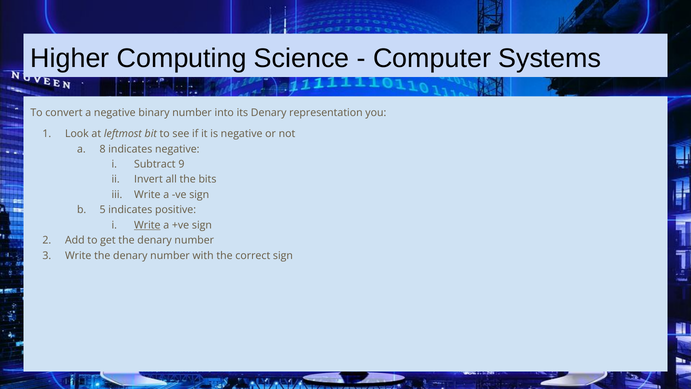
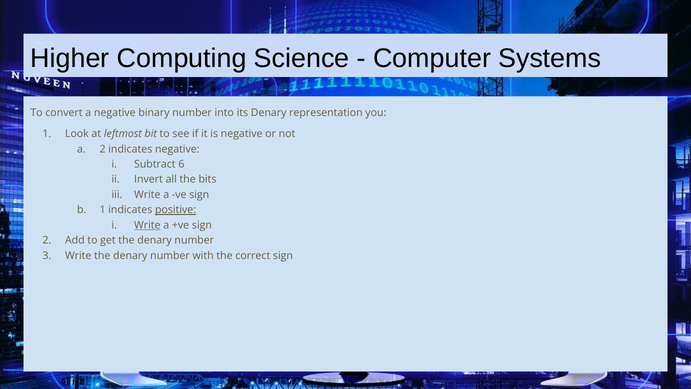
a 8: 8 -> 2
9: 9 -> 6
5 at (103, 210): 5 -> 1
positive underline: none -> present
